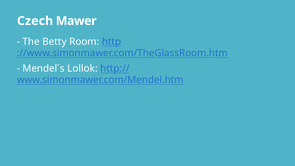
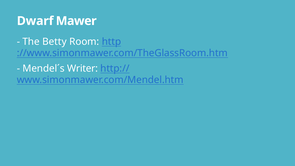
Czech: Czech -> Dwarf
Lollok: Lollok -> Writer
